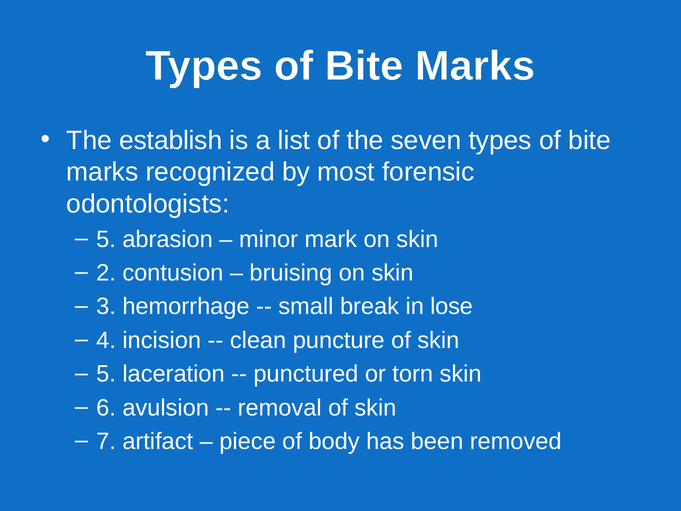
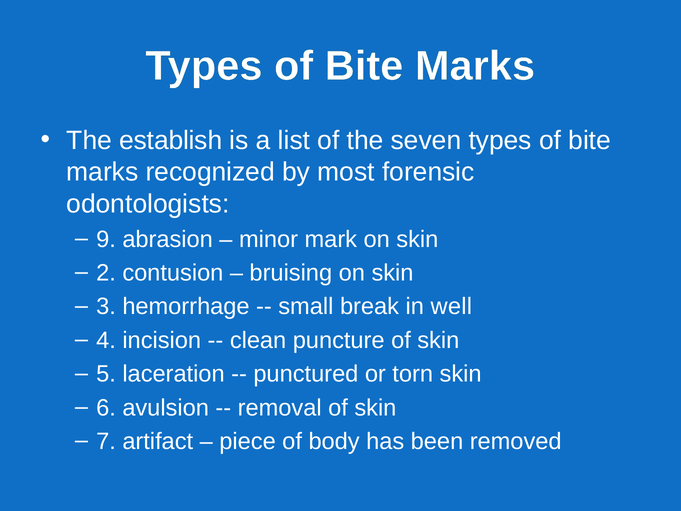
5 at (106, 239): 5 -> 9
lose: lose -> well
